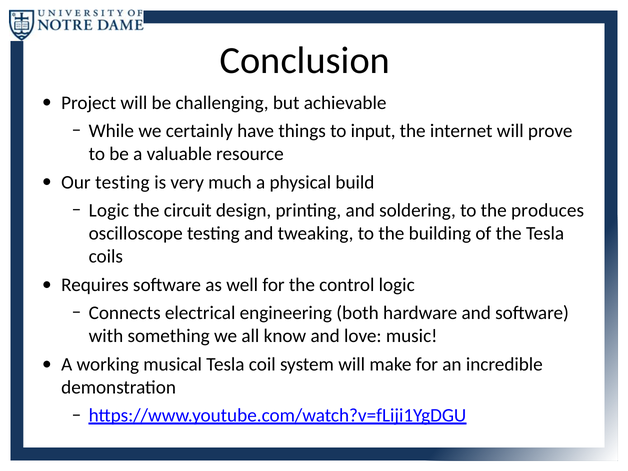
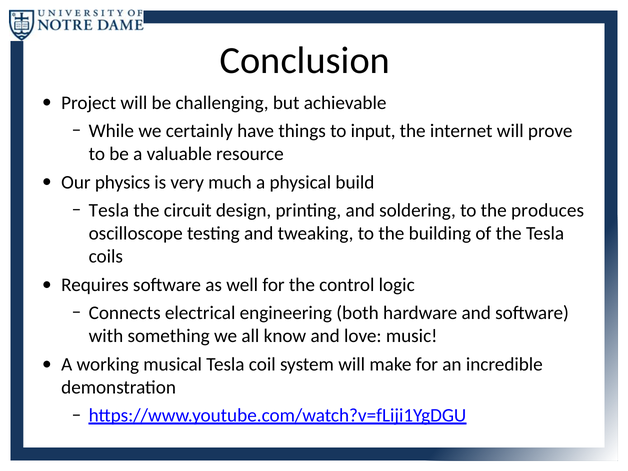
Our testing: testing -> physics
Logic at (109, 210): Logic -> Tesla
